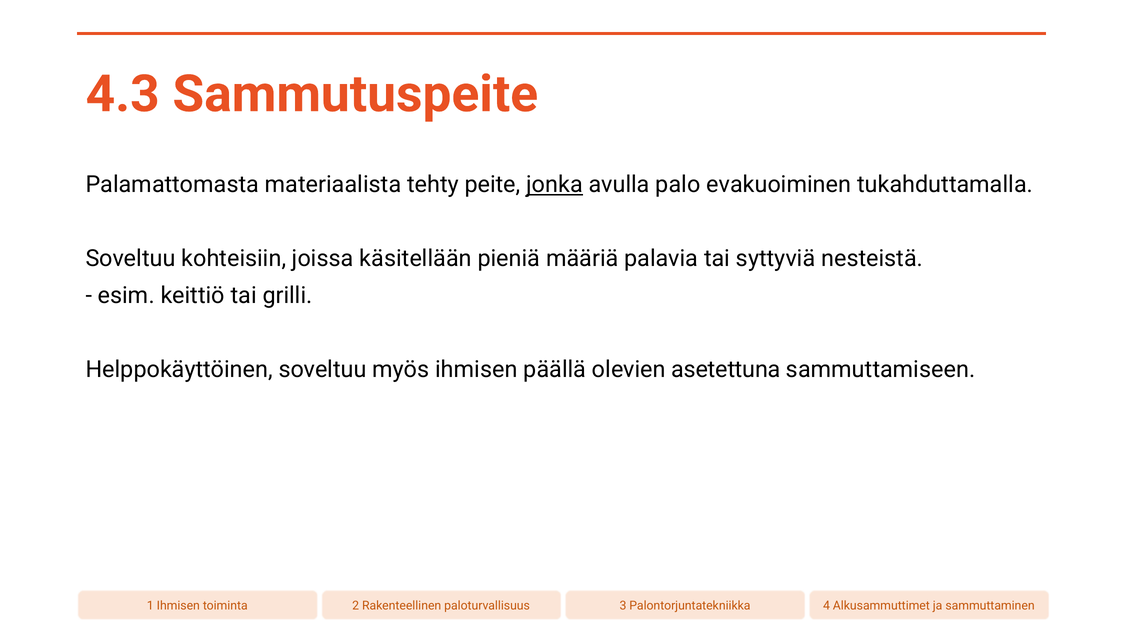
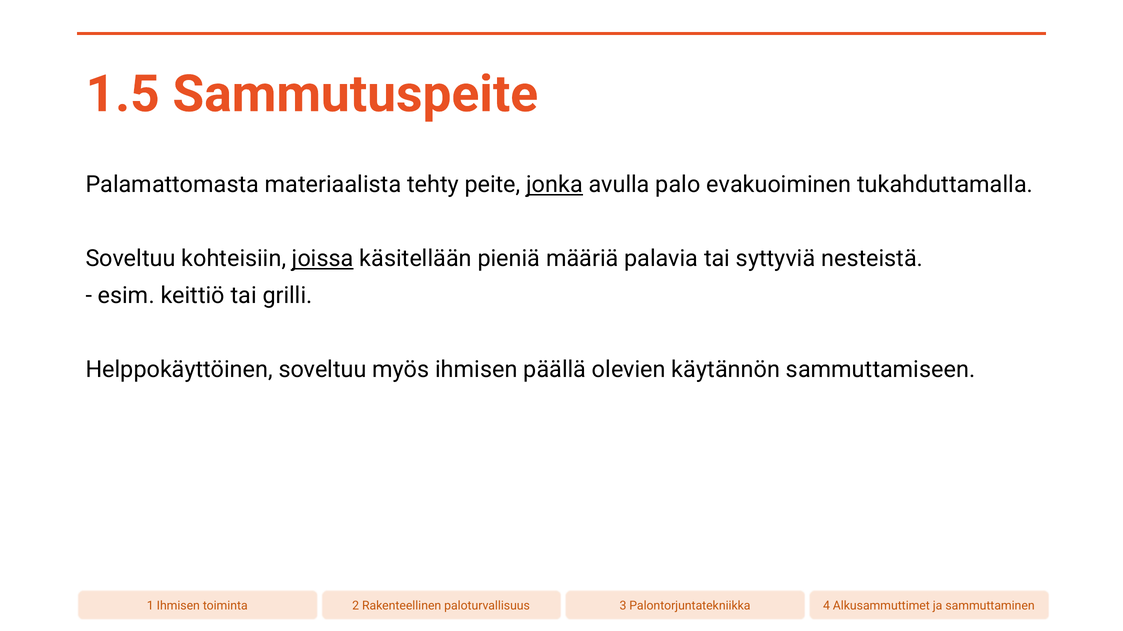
4.3: 4.3 -> 1.5
joissa underline: none -> present
asetettuna: asetettuna -> käytännön
